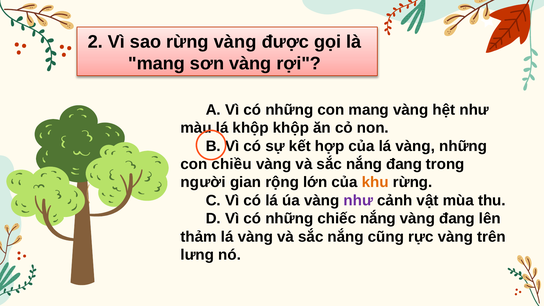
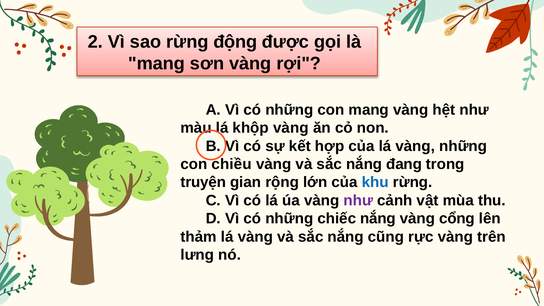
rừng vàng: vàng -> động
khộp khộp: khộp -> vàng
người: người -> truyện
khu colour: orange -> blue
vàng đang: đang -> cổng
